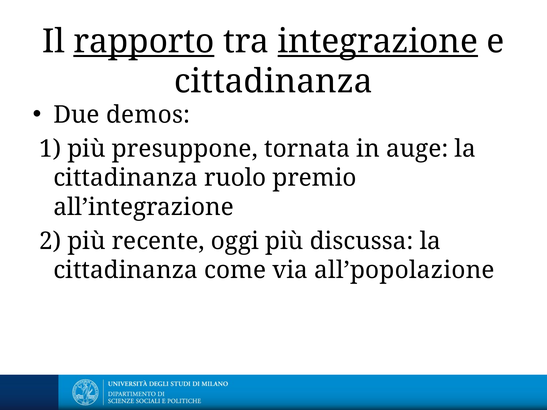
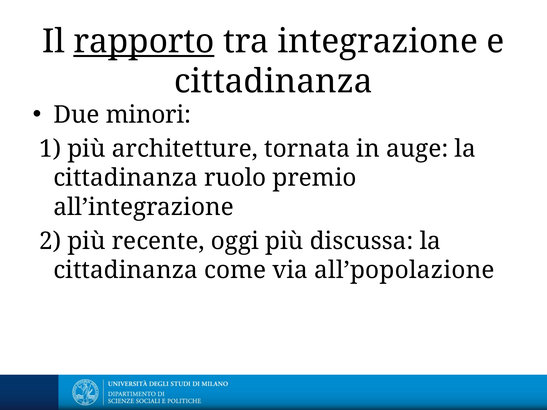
integrazione underline: present -> none
demos: demos -> minori
presuppone: presuppone -> architetture
